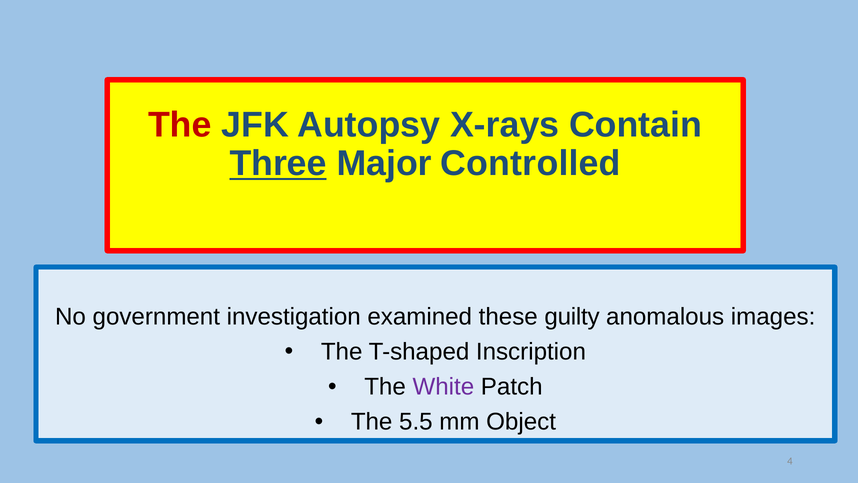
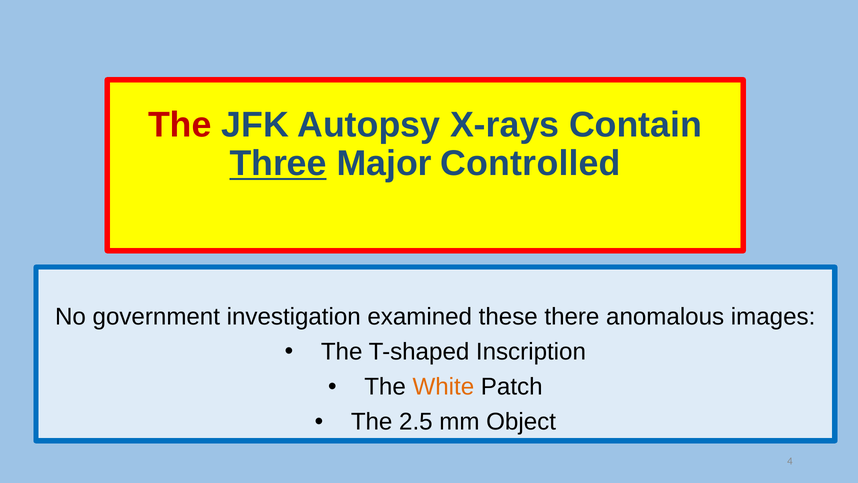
guilty: guilty -> there
White colour: purple -> orange
5.5: 5.5 -> 2.5
